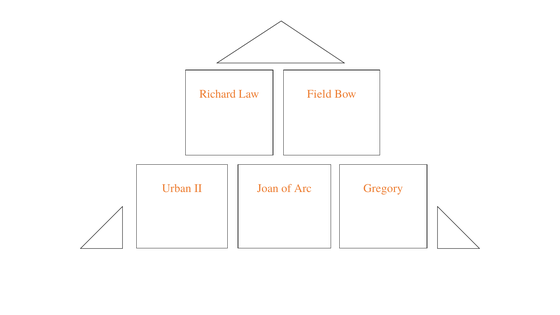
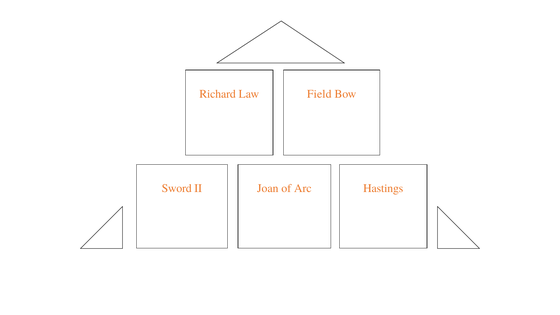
Urban: Urban -> Sword
Gregory: Gregory -> Hastings
